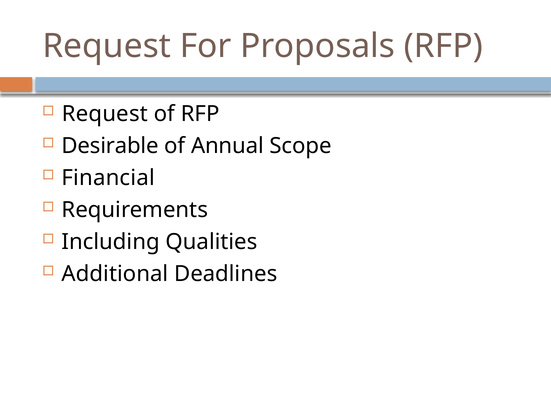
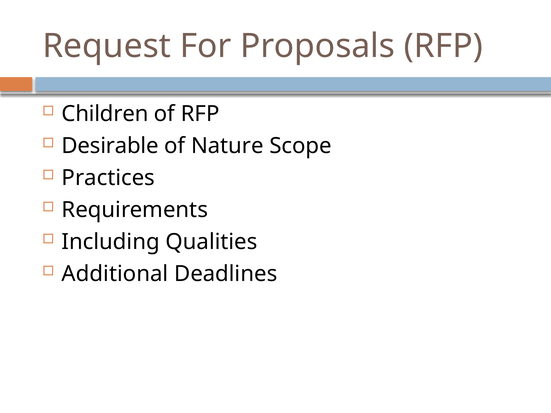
Request at (105, 114): Request -> Children
Annual: Annual -> Nature
Financial: Financial -> Practices
